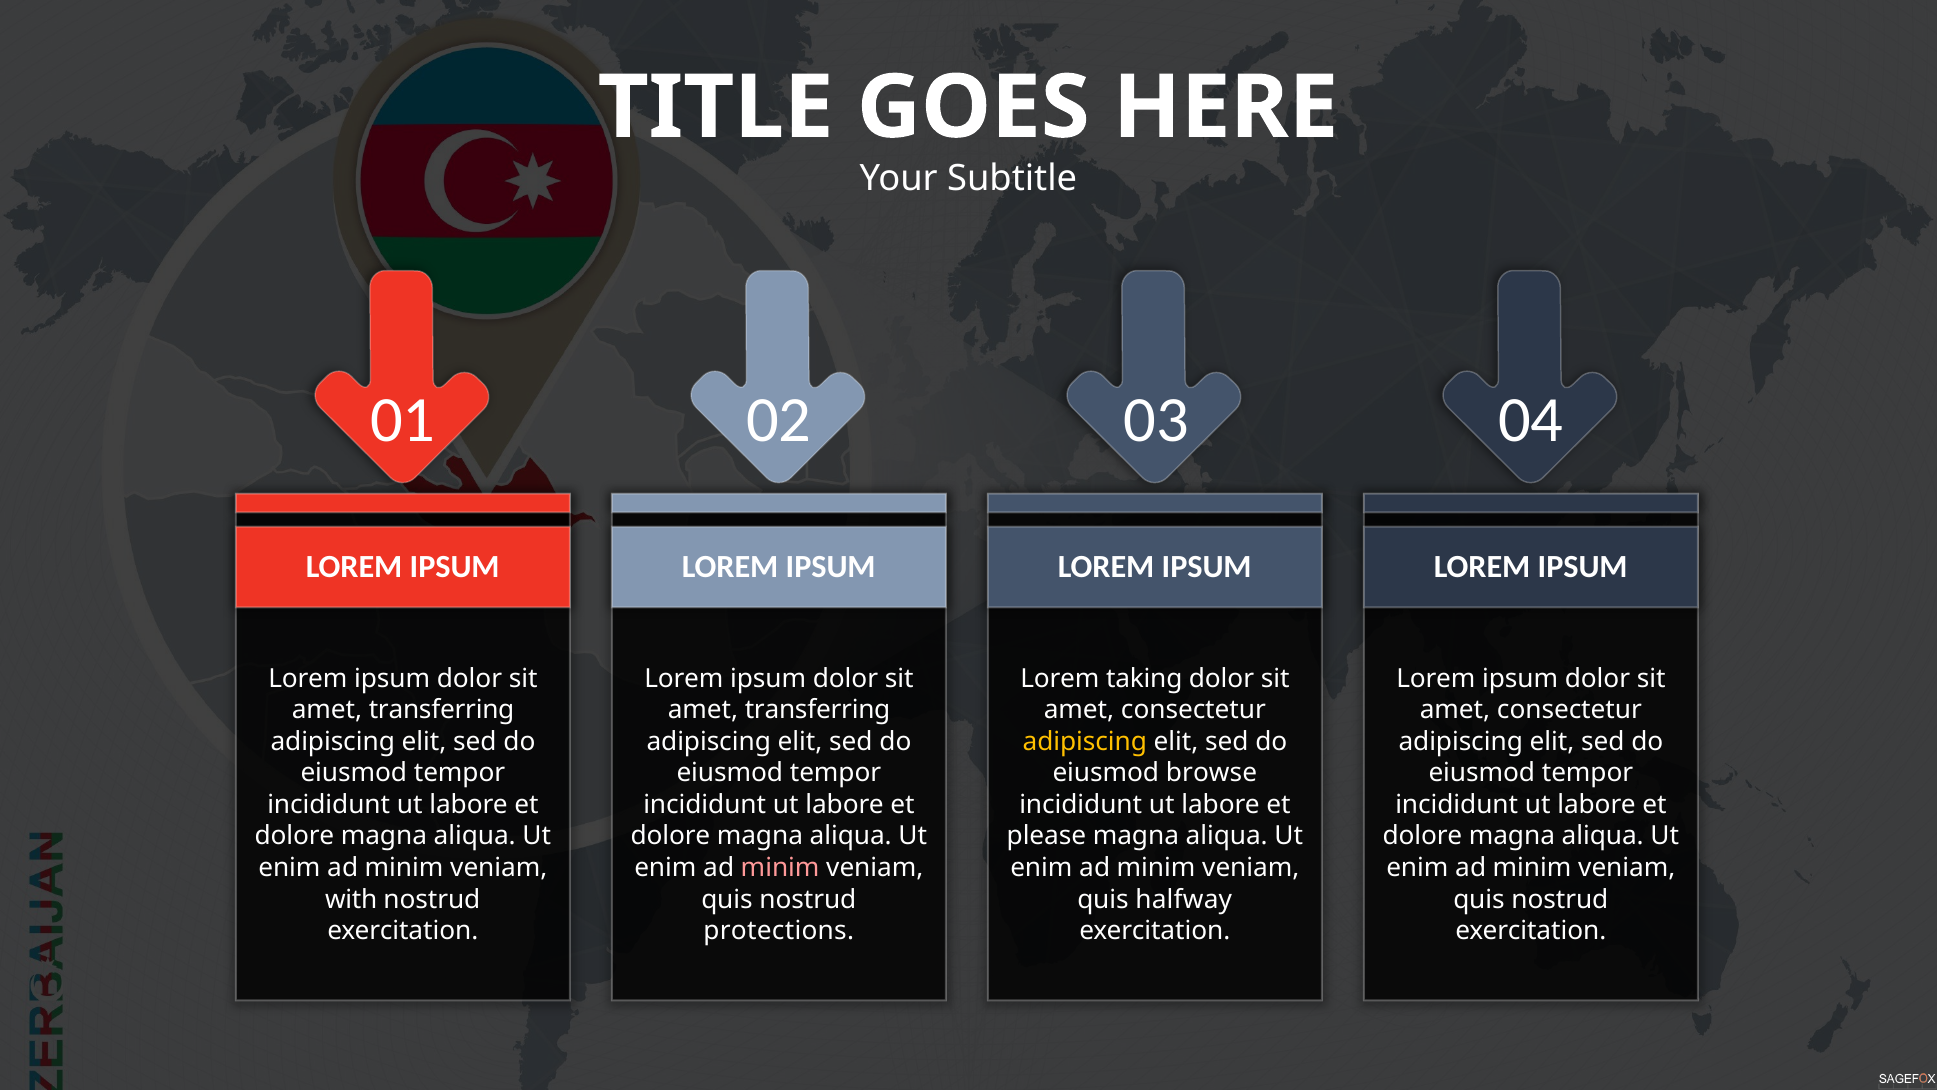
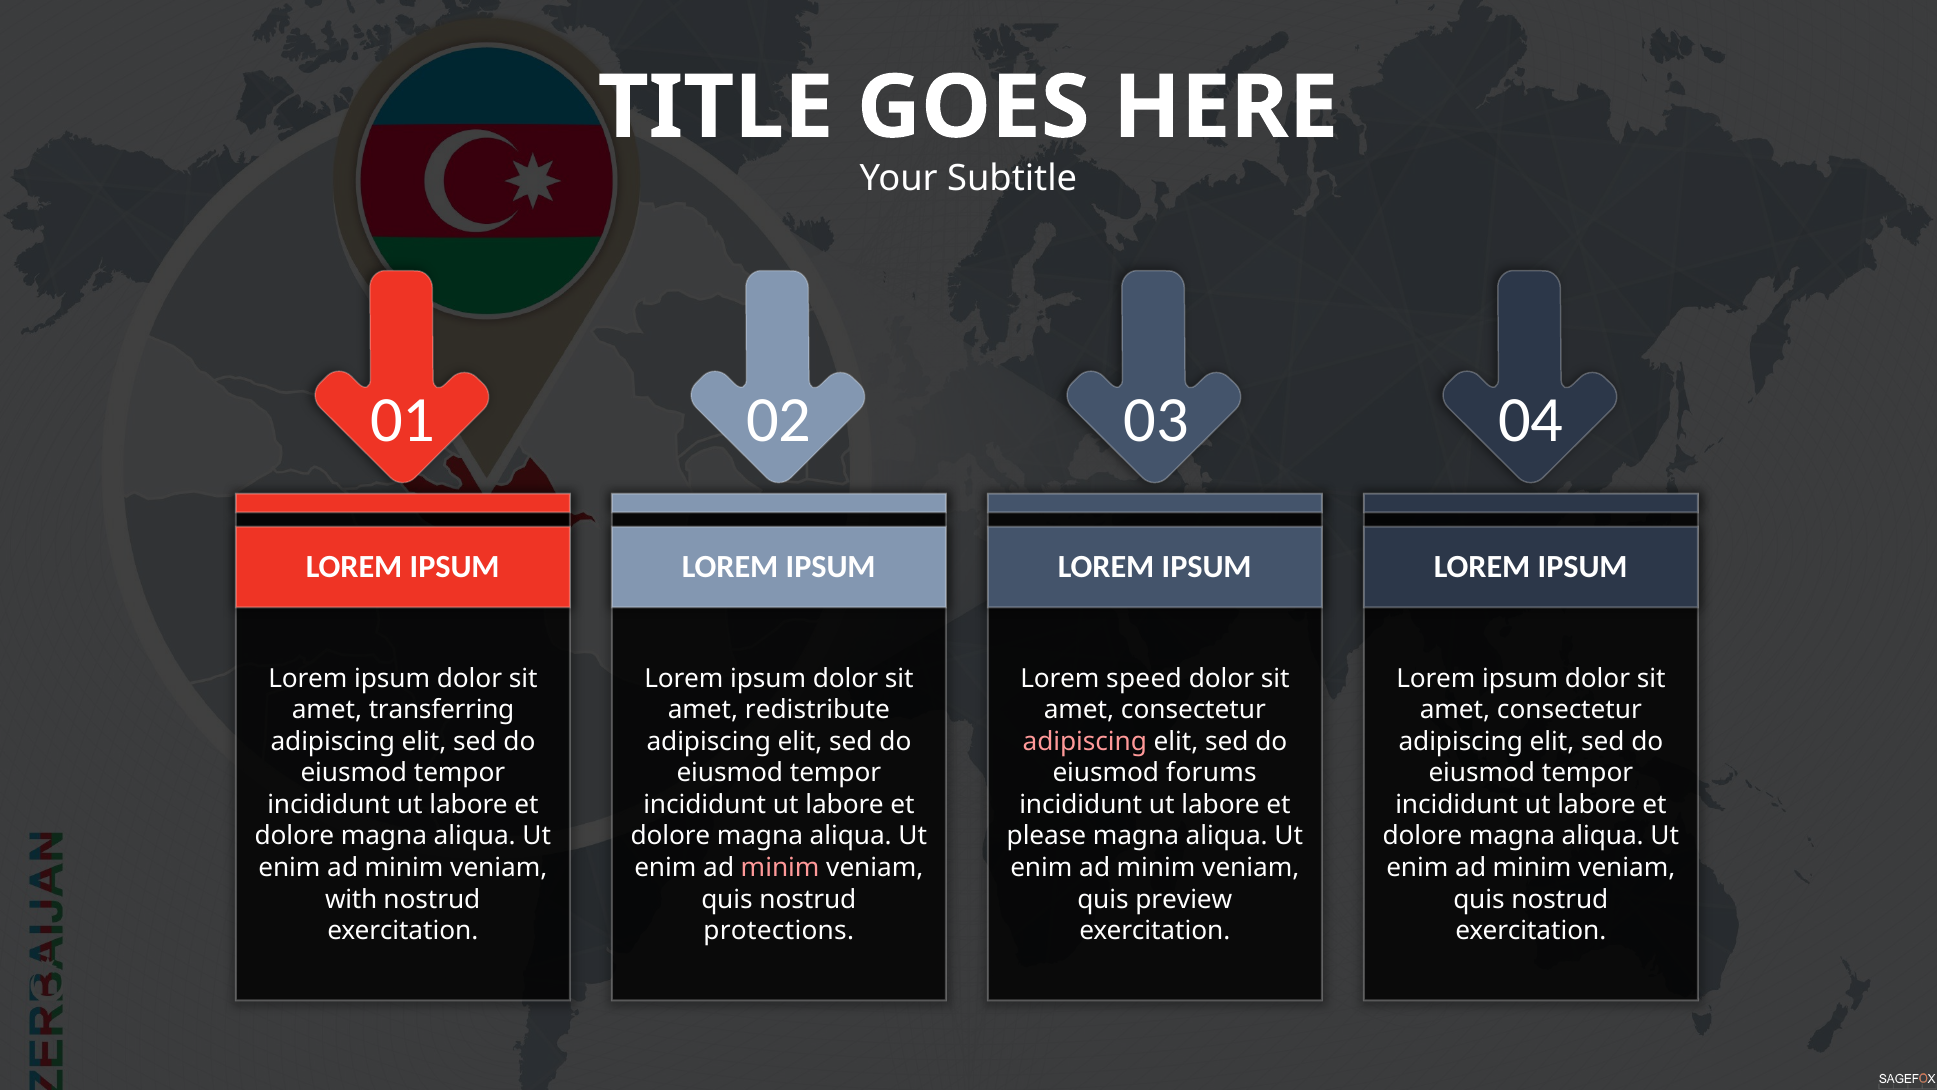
taking: taking -> speed
transferring at (818, 710): transferring -> redistribute
adipiscing at (1085, 741) colour: yellow -> pink
browse: browse -> forums
halfway: halfway -> preview
